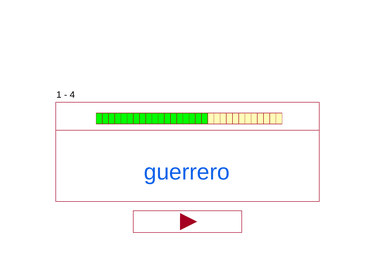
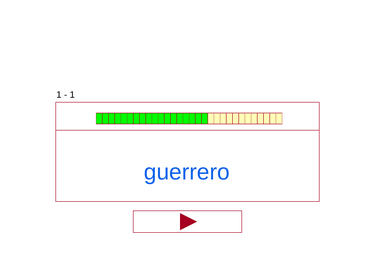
4 at (72, 95): 4 -> 1
